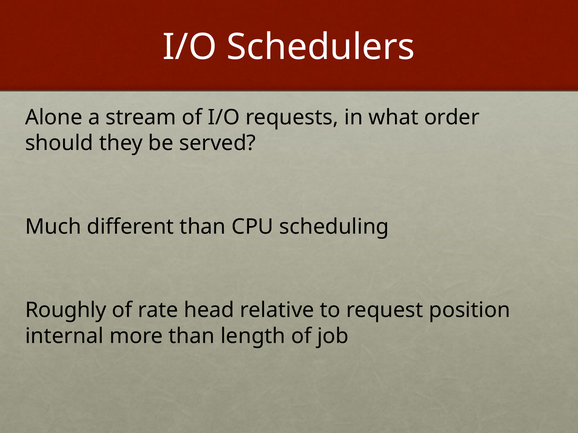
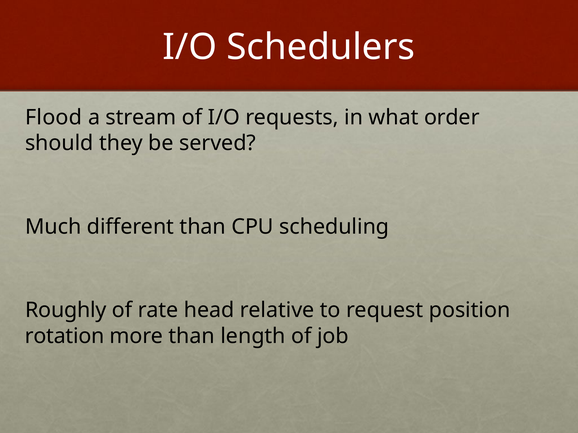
Alone: Alone -> Flood
internal: internal -> rotation
